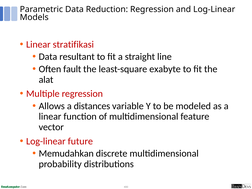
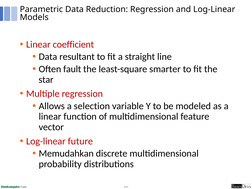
stratifikasi: stratifikasi -> coefficient
exabyte: exabyte -> smarter
alat: alat -> star
distances: distances -> selection
